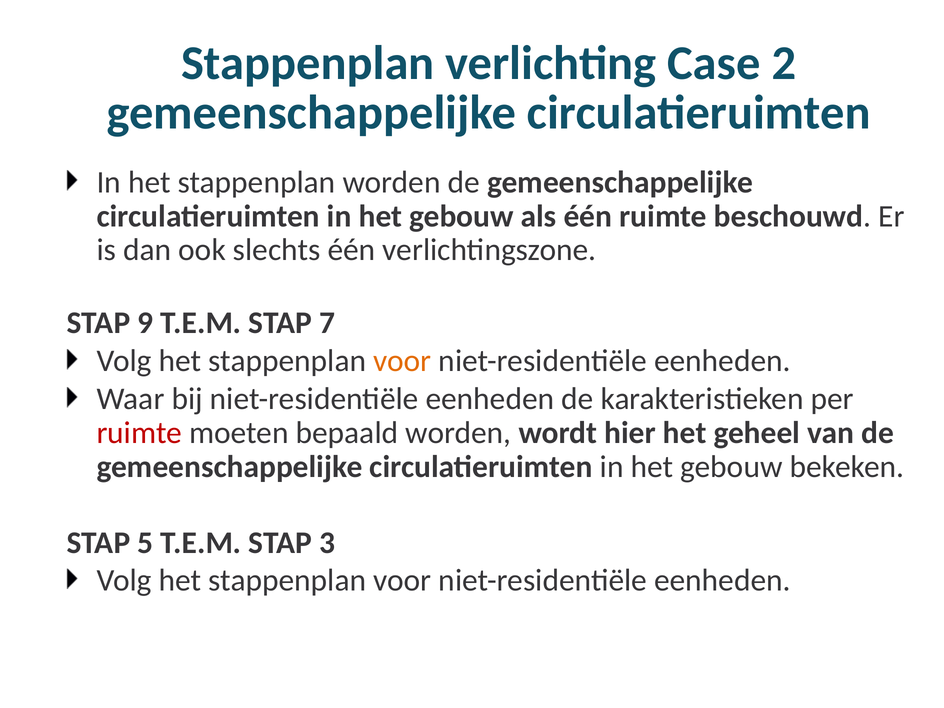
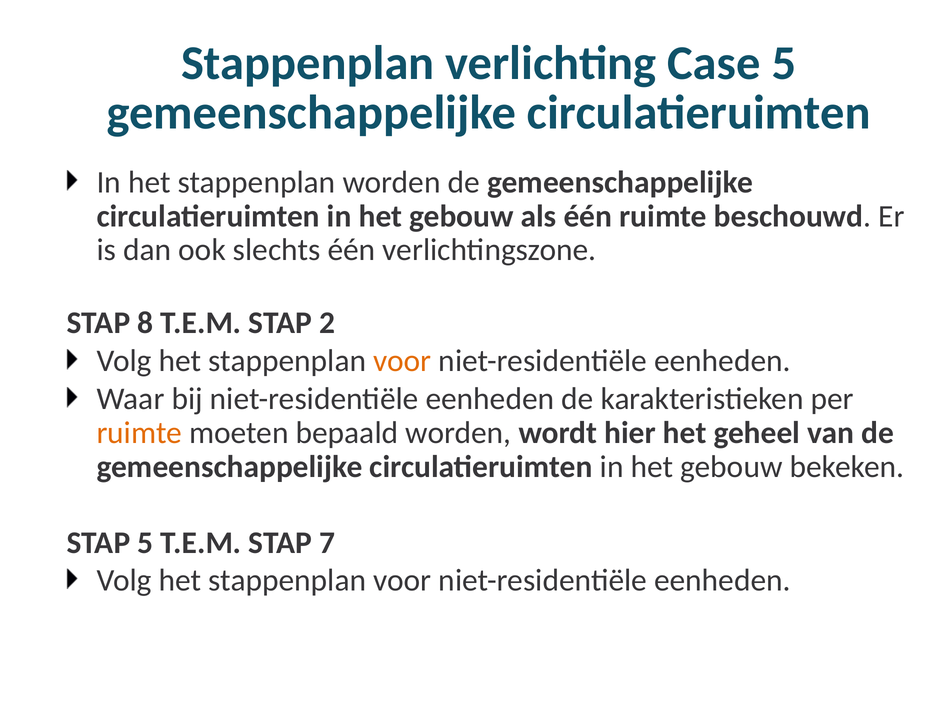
Case 2: 2 -> 5
9: 9 -> 8
7: 7 -> 2
ruimte at (139, 433) colour: red -> orange
3: 3 -> 7
